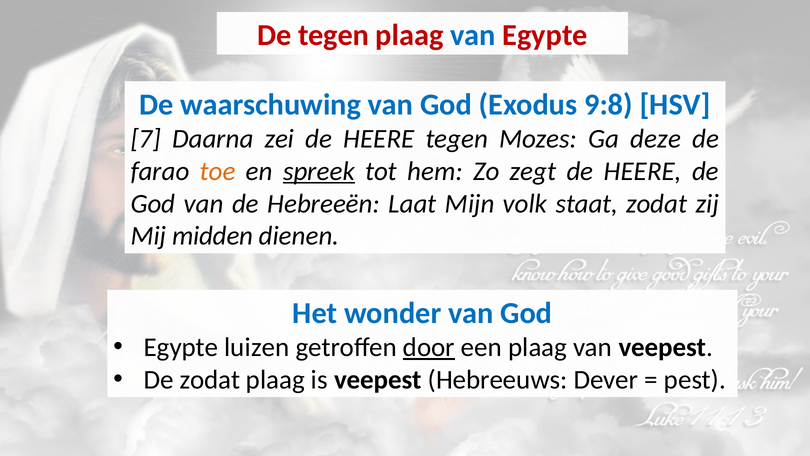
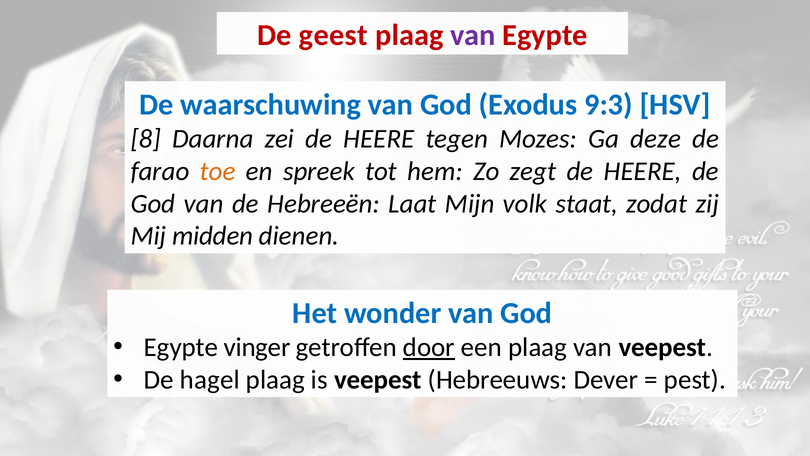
De tegen: tegen -> geest
van at (473, 35) colour: blue -> purple
9:8: 9:8 -> 9:3
7: 7 -> 8
spreek underline: present -> none
luizen: luizen -> vinger
De zodat: zodat -> hagel
